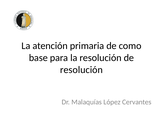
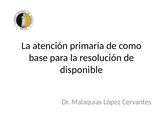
resolución at (81, 69): resolución -> disponible
